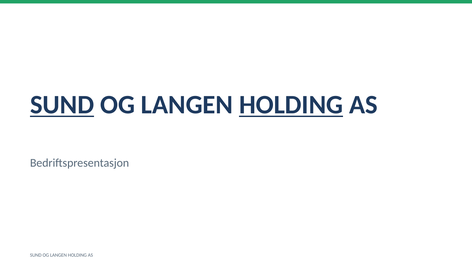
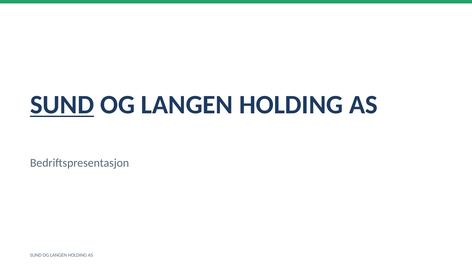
HOLDING at (291, 105) underline: present -> none
